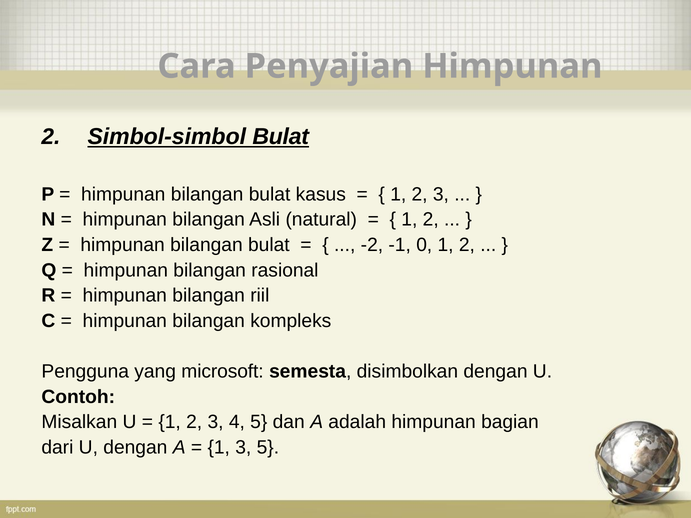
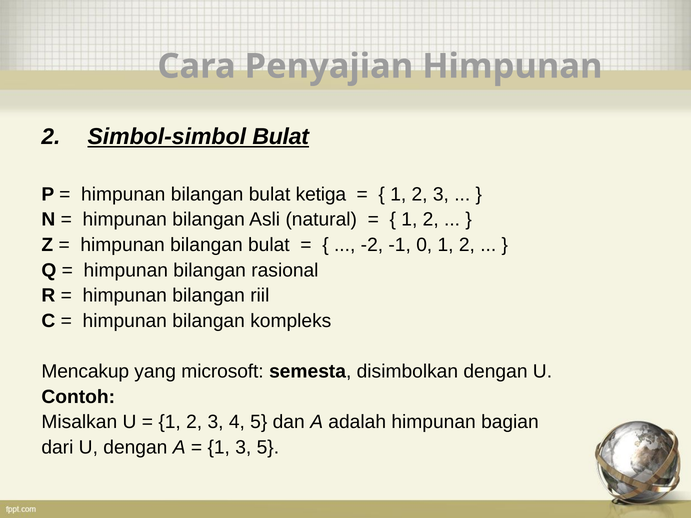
kasus: kasus -> ketiga
Pengguna: Pengguna -> Mencakup
